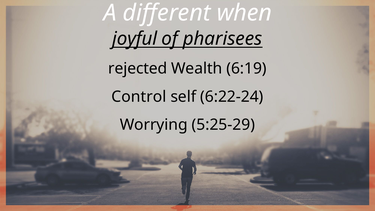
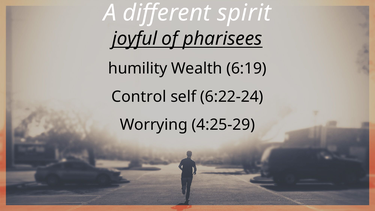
when: when -> spirit
rejected: rejected -> humility
5:25-29: 5:25-29 -> 4:25-29
